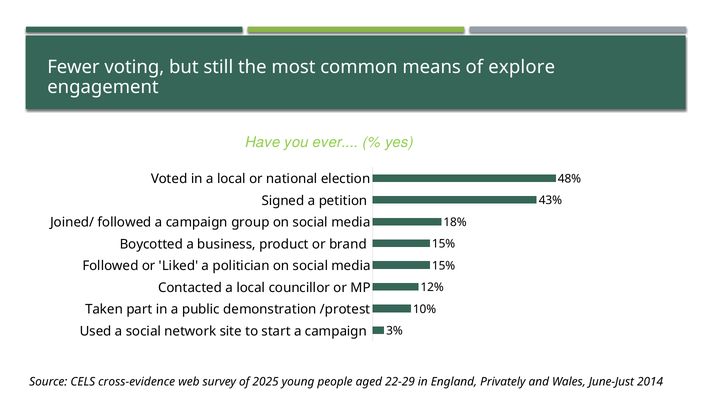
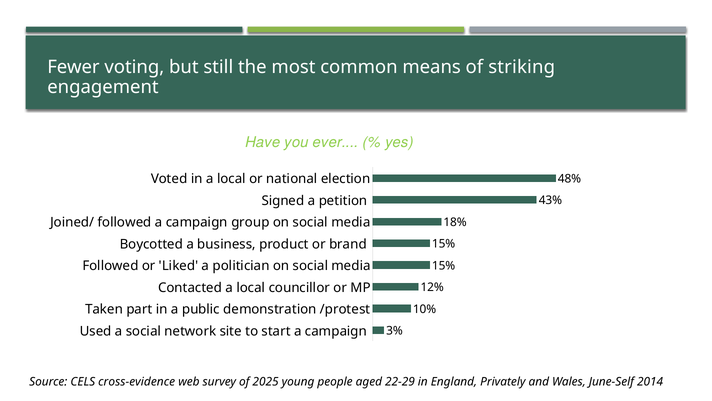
explore: explore -> striking
June-Just: June-Just -> June-Self
